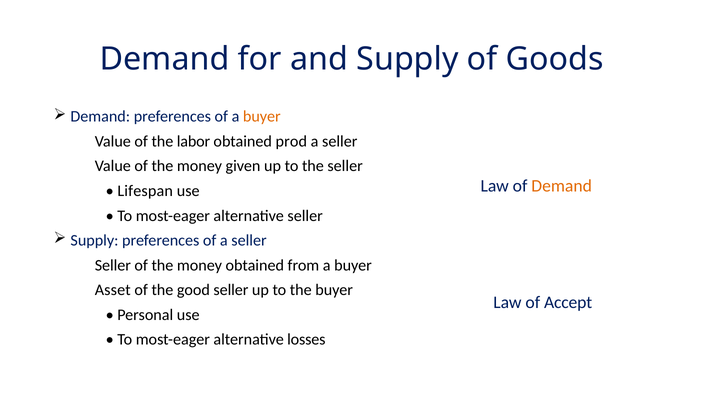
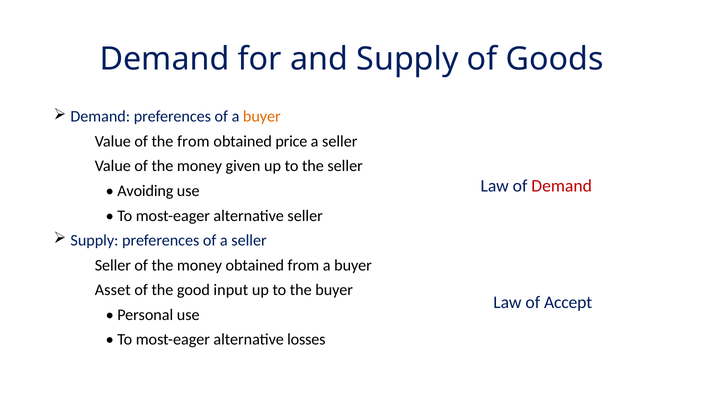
the labor: labor -> from
prod: prod -> price
Demand at (562, 186) colour: orange -> red
Lifespan: Lifespan -> Avoiding
good seller: seller -> input
